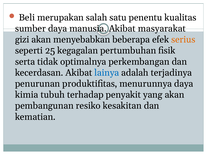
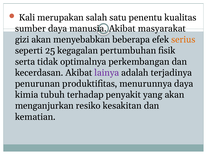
Beli: Beli -> Kali
lainya colour: blue -> purple
pembangunan: pembangunan -> menganjurkan
